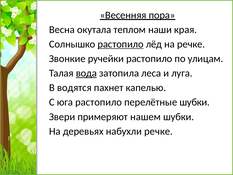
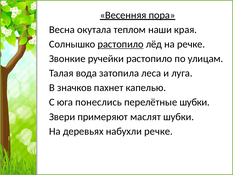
вода underline: present -> none
водятся: водятся -> значков
юга растопило: растопило -> понеслись
нашем: нашем -> маслят
